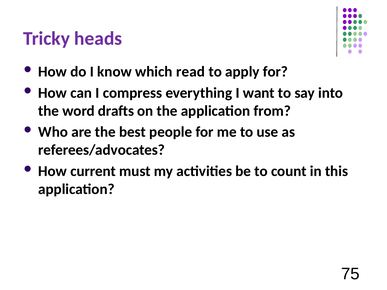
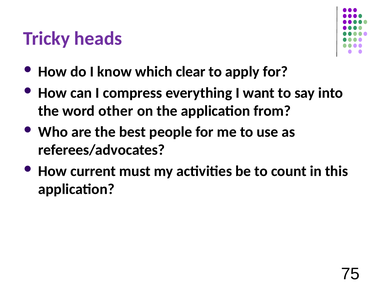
read: read -> clear
drafts: drafts -> other
